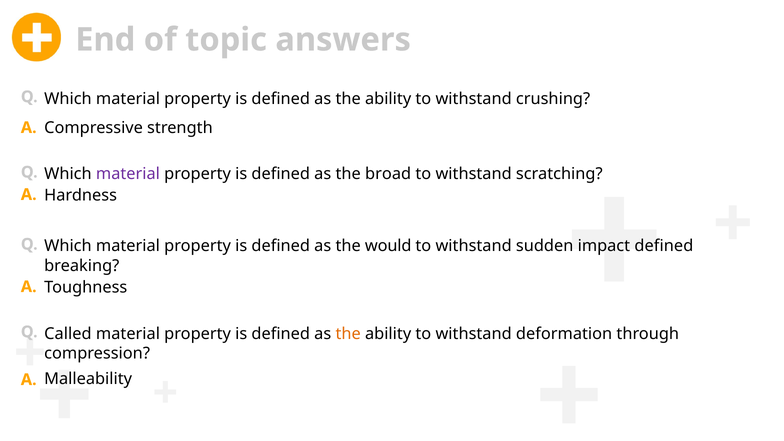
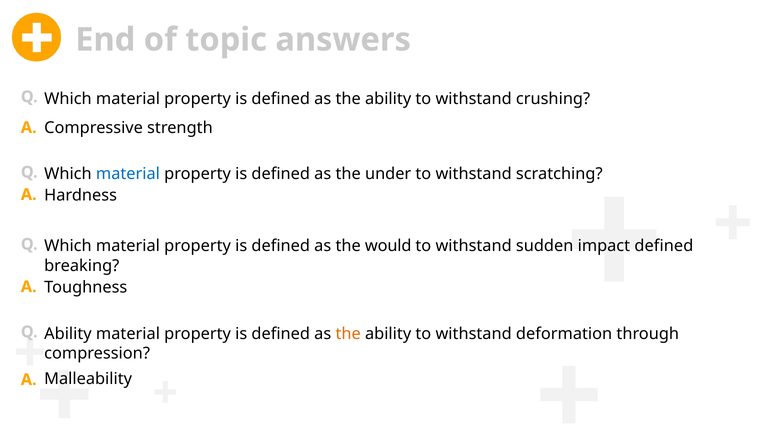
material at (128, 174) colour: purple -> blue
broad: broad -> under
Called at (68, 334): Called -> Ability
